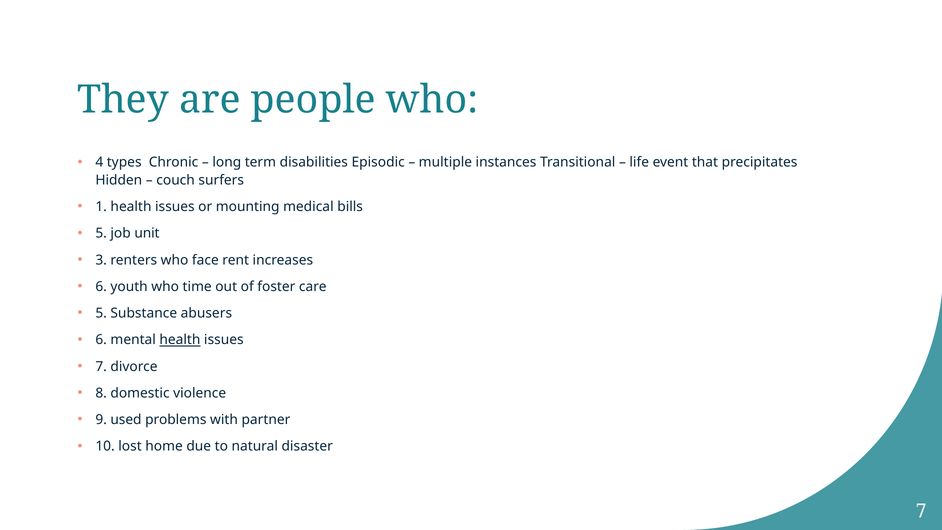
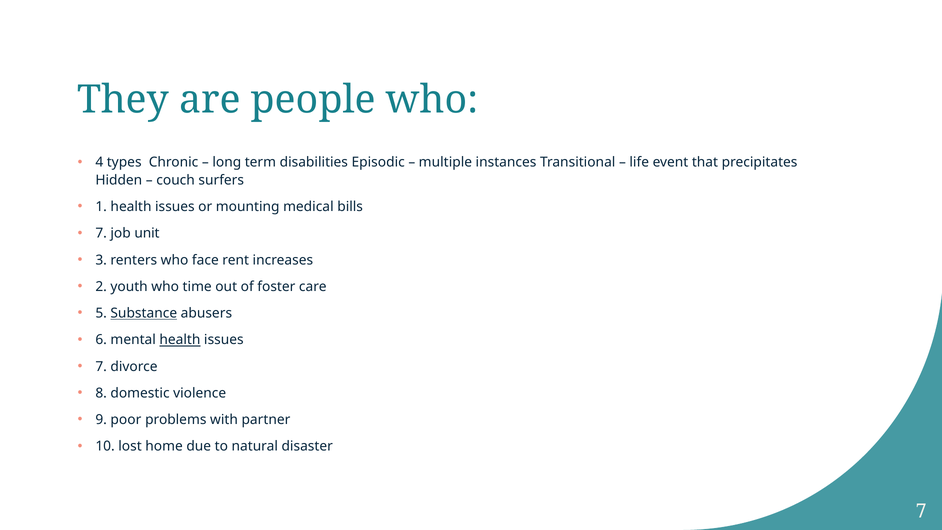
5 at (101, 233): 5 -> 7
6 at (101, 287): 6 -> 2
Substance underline: none -> present
used: used -> poor
